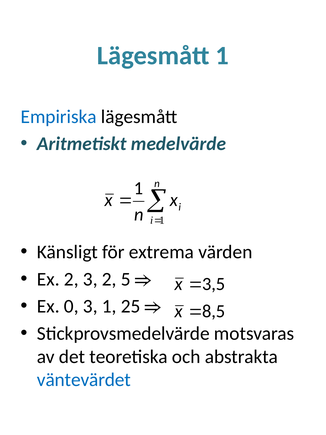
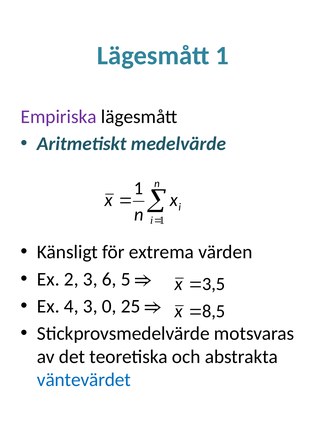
Empiriska colour: blue -> purple
3 2: 2 -> 6
0: 0 -> 4
3 1: 1 -> 0
